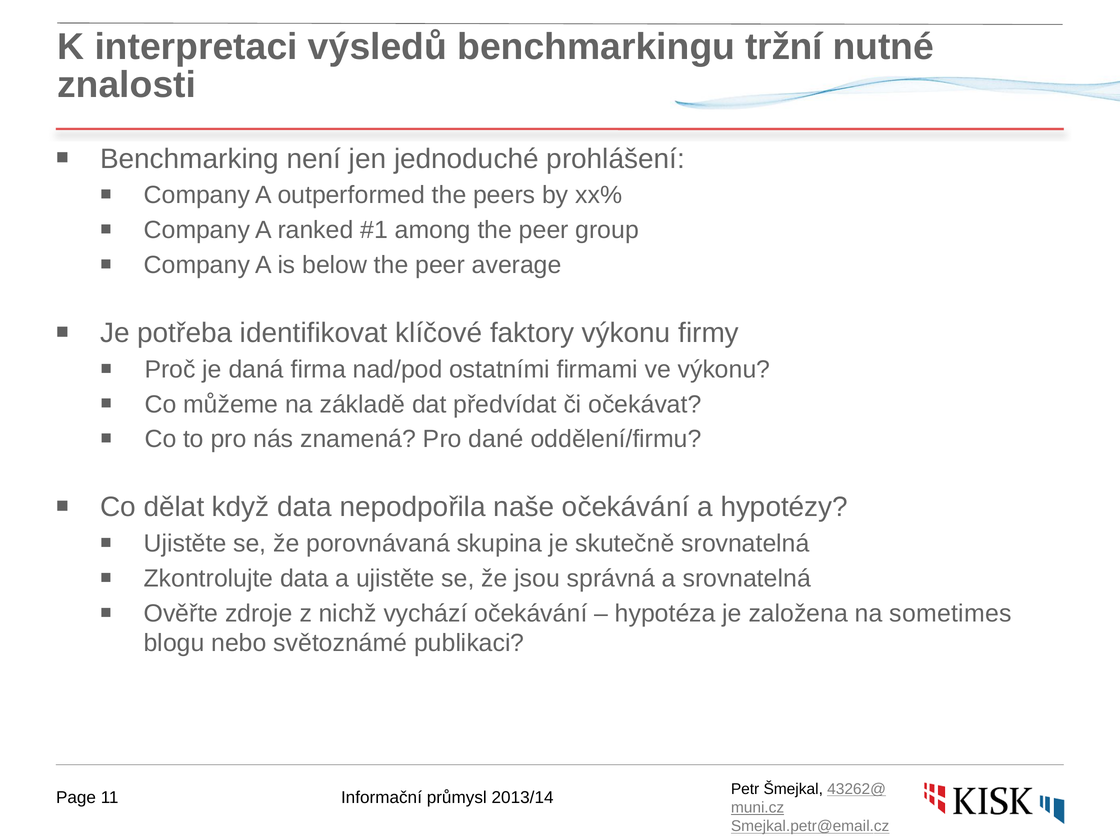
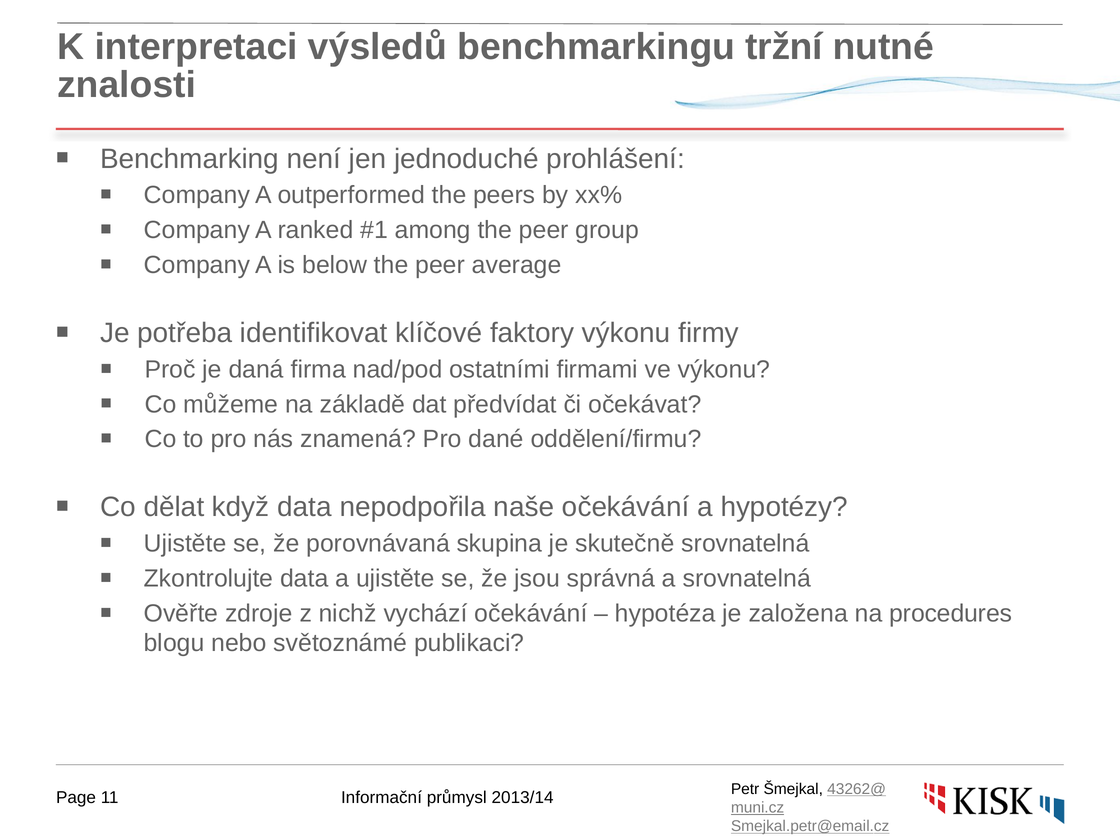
sometimes: sometimes -> procedures
